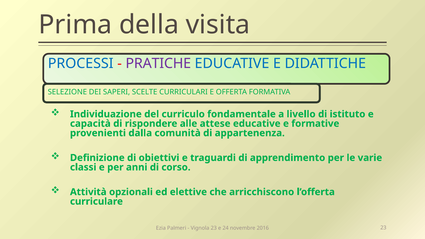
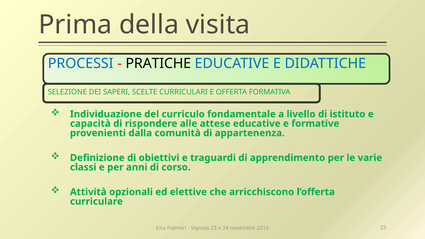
PRATICHE colour: purple -> black
